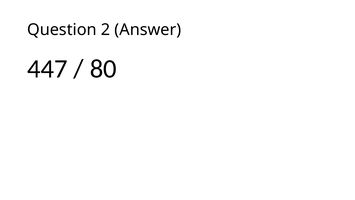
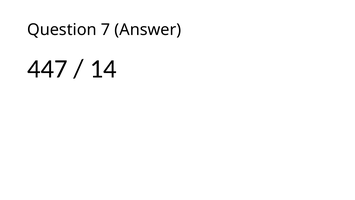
2: 2 -> 7
80: 80 -> 14
